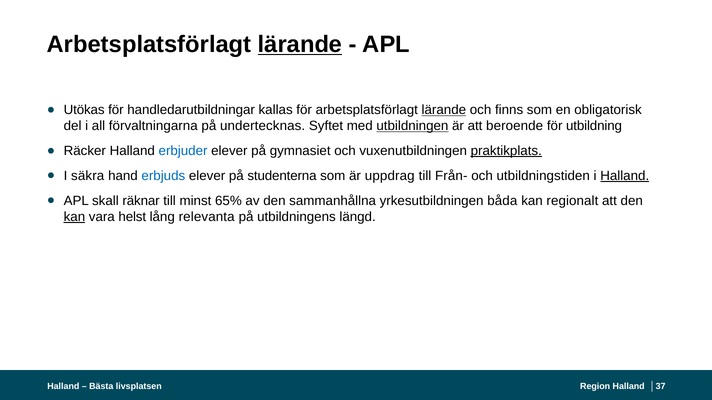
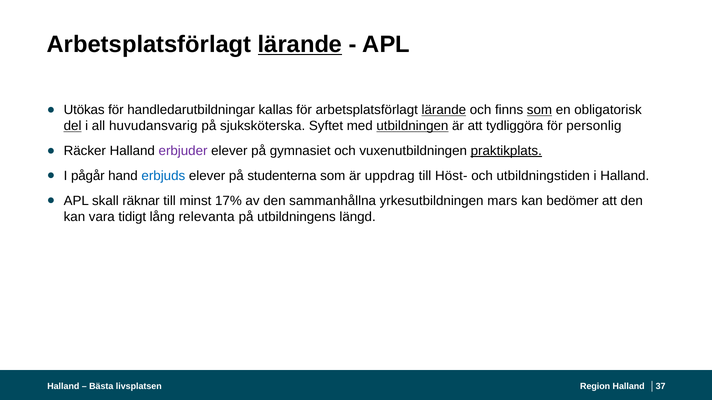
som at (539, 110) underline: none -> present
del underline: none -> present
förvaltningarna: förvaltningarna -> huvudansvarig
undertecknas: undertecknas -> sjuksköterska
beroende: beroende -> tydliggöra
utbildning: utbildning -> personlig
erbjuder colour: blue -> purple
säkra: säkra -> pågår
Från-: Från- -> Höst-
Halland at (625, 176) underline: present -> none
65%: 65% -> 17%
båda: båda -> mars
regionalt: regionalt -> bedömer
kan at (74, 217) underline: present -> none
helst: helst -> tidigt
